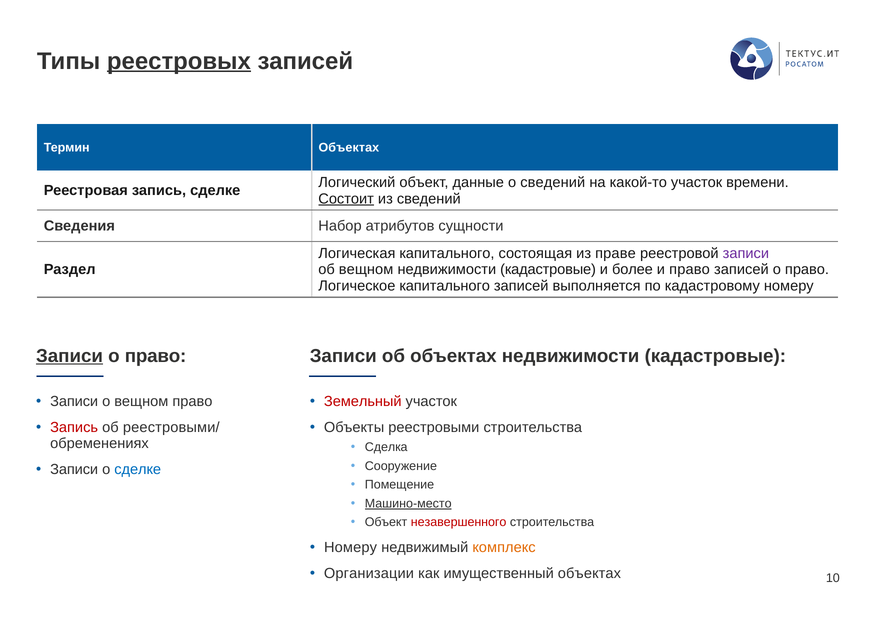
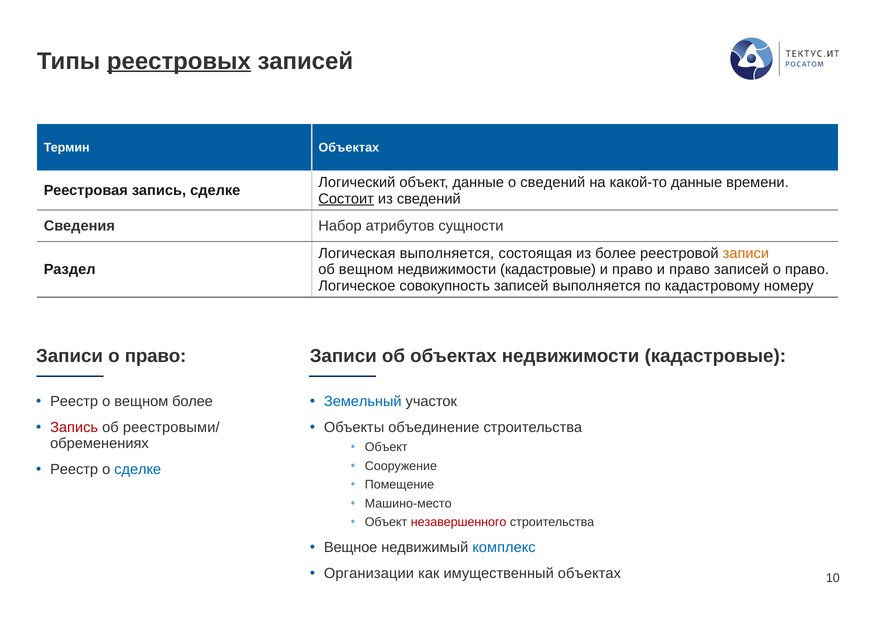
какой-то участок: участок -> данные
Логическая капитального: капитального -> выполняется
из праве: праве -> более
записи at (746, 253) colour: purple -> orange
более at (632, 270): более -> право
Логическое капитального: капитального -> совокупность
Записи at (69, 356) underline: present -> none
Записи at (74, 401): Записи -> Реестр
вещном право: право -> более
Земельный colour: red -> blue
реестровыми: реестровыми -> объединение
Сделка at (386, 447): Сделка -> Объект
Записи at (74, 469): Записи -> Реестр
Машино-место underline: present -> none
Номеру at (350, 547): Номеру -> Вещное
комплекс colour: orange -> blue
